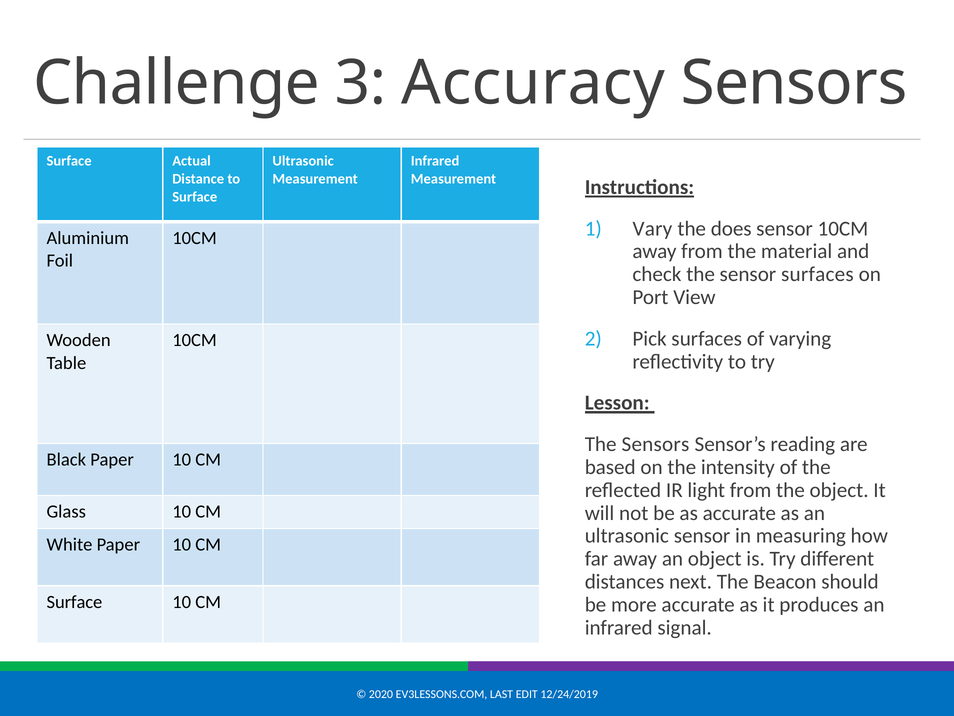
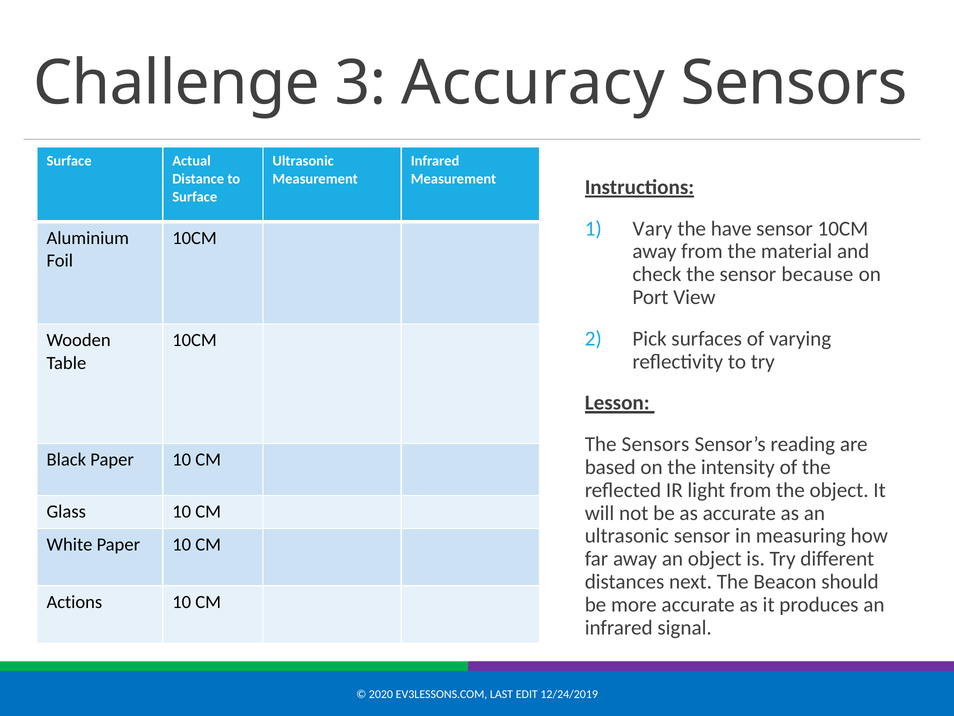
does: does -> have
sensor surfaces: surfaces -> because
Surface at (74, 602): Surface -> Actions
